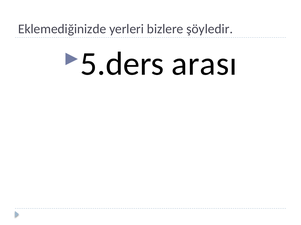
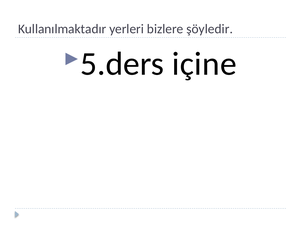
Eklemediğinizde: Eklemediğinizde -> Kullanılmaktadır
arası: arası -> içine
